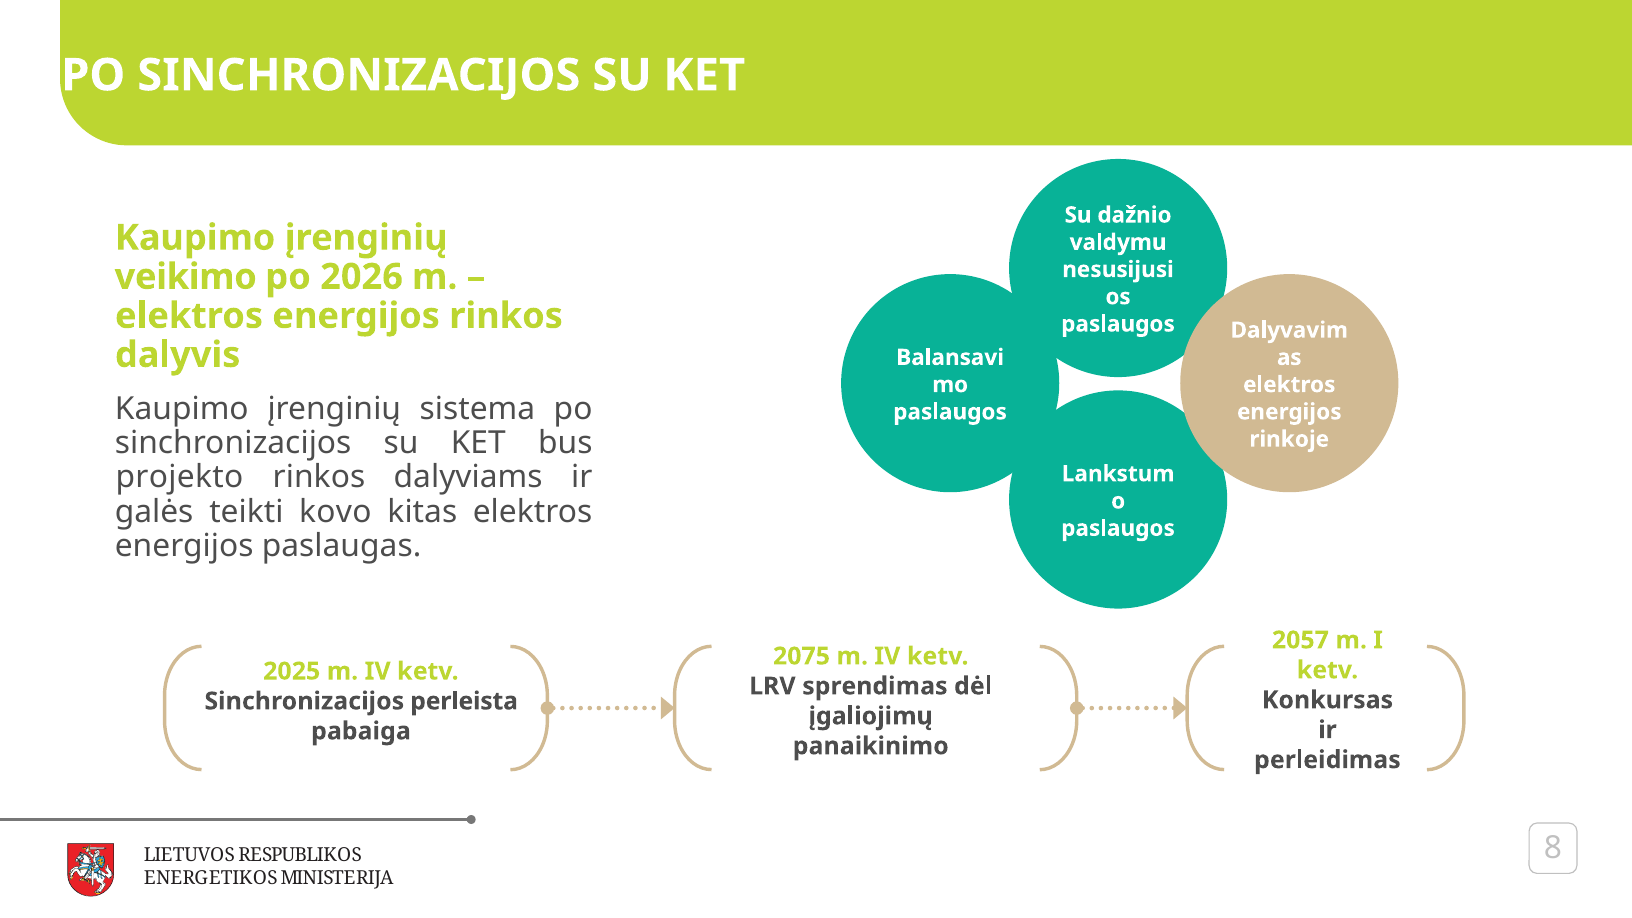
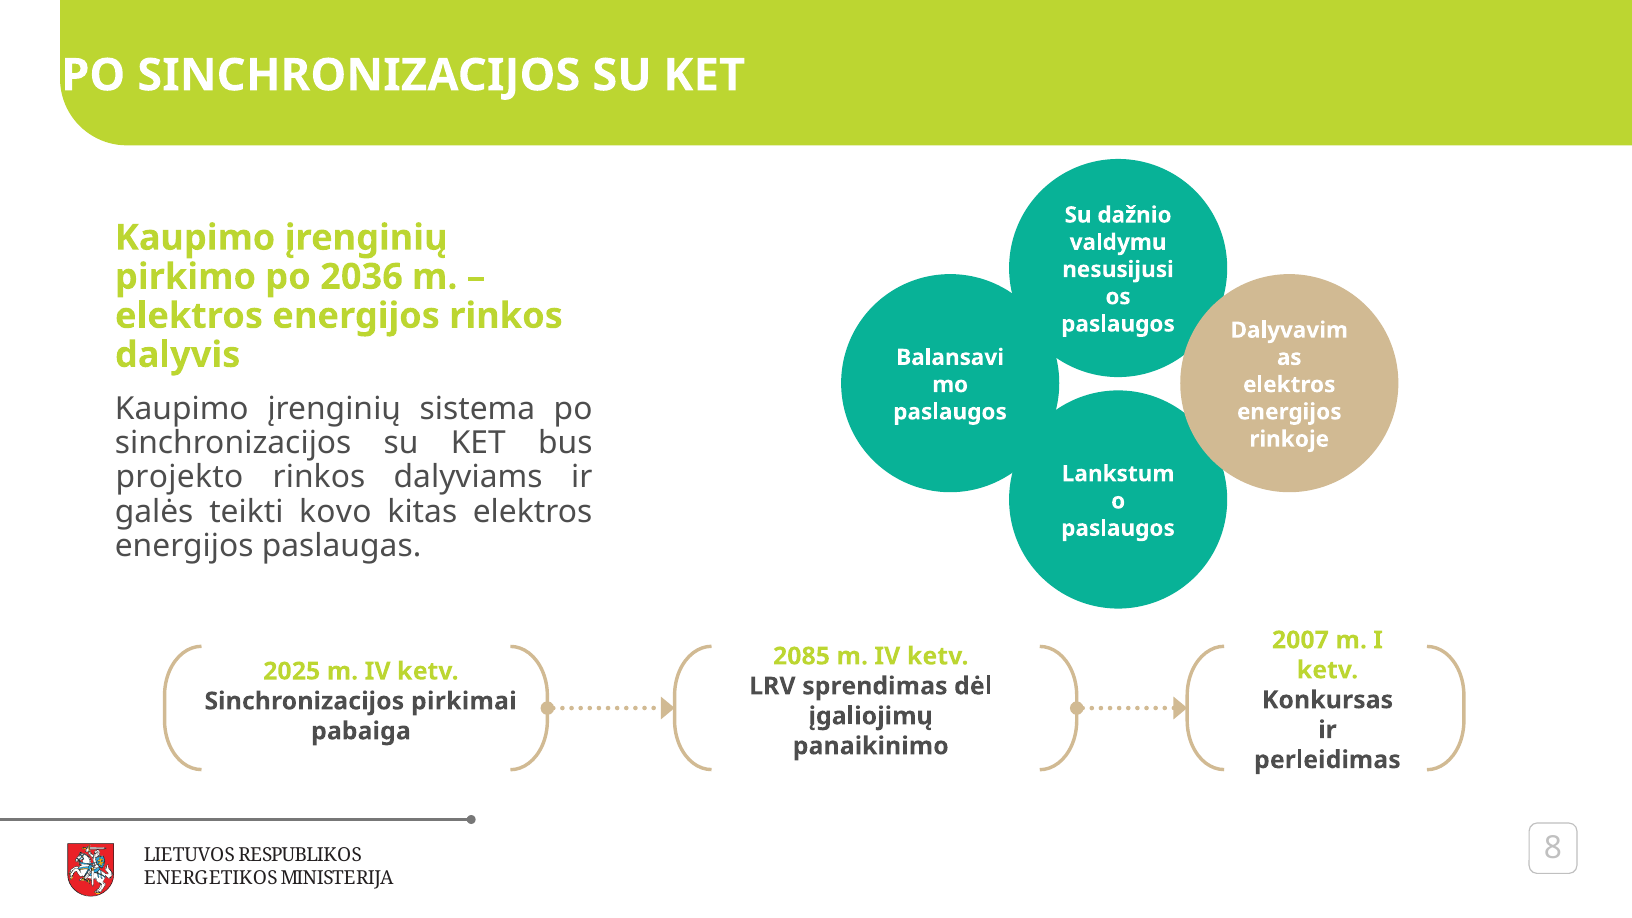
veikimo: veikimo -> pirkimo
2026: 2026 -> 2036
2057: 2057 -> 2007
2075: 2075 -> 2085
perleista: perleista -> pirkimai
